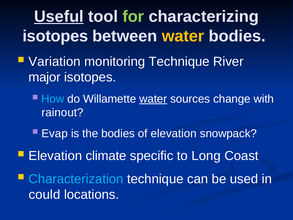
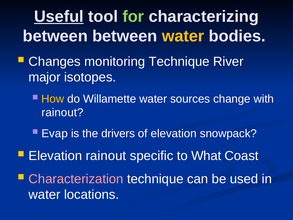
isotopes at (55, 36): isotopes -> between
Variation: Variation -> Changes
How colour: light blue -> yellow
water at (153, 99) underline: present -> none
the bodies: bodies -> drivers
Elevation climate: climate -> rainout
Long: Long -> What
Characterization colour: light blue -> pink
could at (44, 194): could -> water
